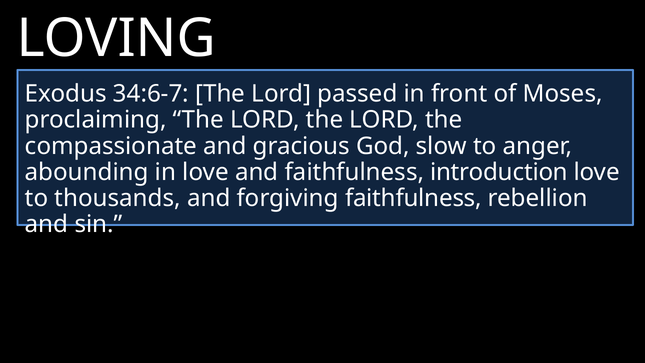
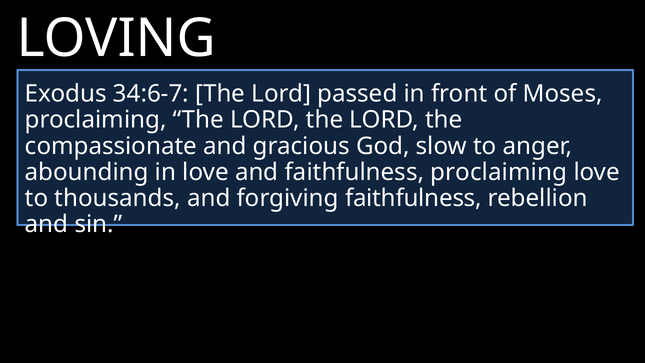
faithfulness introduction: introduction -> proclaiming
